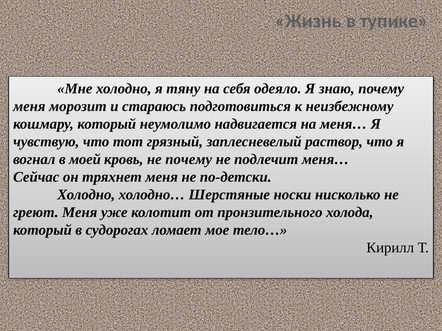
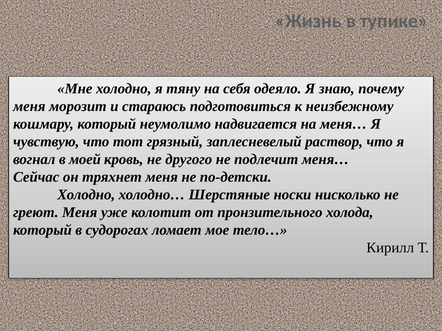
не почему: почему -> другого
